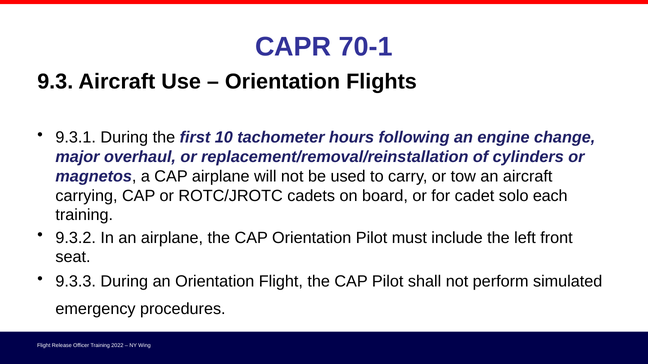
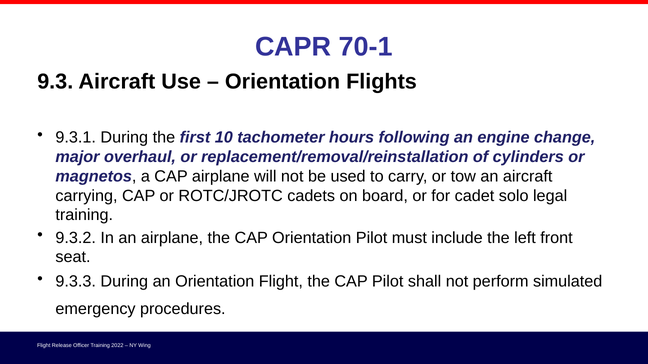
each: each -> legal
